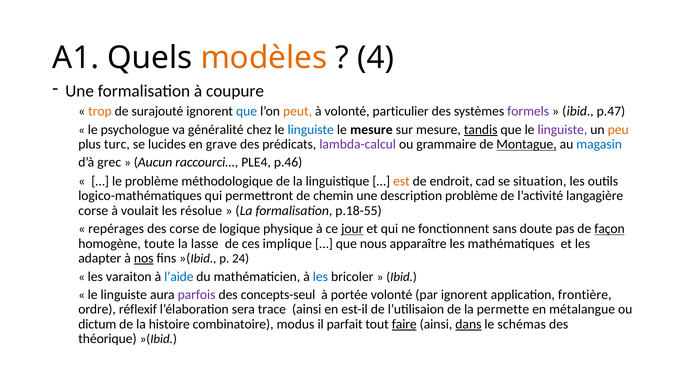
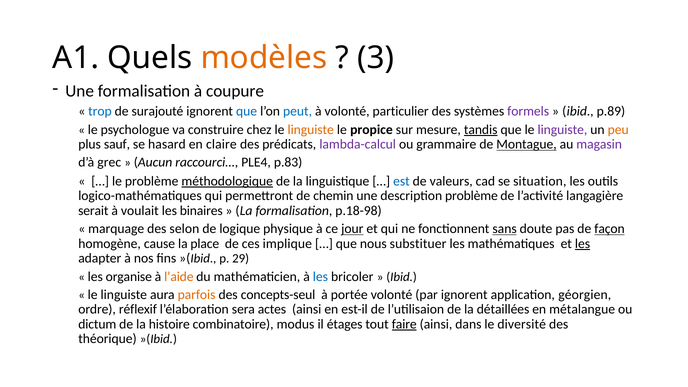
4: 4 -> 3
trop colour: orange -> blue
peut colour: orange -> blue
p.47: p.47 -> p.89
généralité: généralité -> construire
linguiste at (311, 130) colour: blue -> orange
le mesure: mesure -> propice
turc: turc -> sauf
lucides: lucides -> hasard
grave: grave -> claire
magasin colour: blue -> purple
p.46: p.46 -> p.83
méthodologique underline: none -> present
est colour: orange -> blue
endroit: endroit -> valeurs
corse at (93, 211): corse -> serait
résolue: résolue -> binaires
p.18-55: p.18-55 -> p.18-98
repérages: repérages -> marquage
des corse: corse -> selon
sans underline: none -> present
toute: toute -> cause
lasse: lasse -> place
apparaître: apparaître -> substituer
les at (583, 244) underline: none -> present
nos underline: present -> none
24: 24 -> 29
varaiton: varaiton -> organise
l’aide colour: blue -> orange
parfois colour: purple -> orange
frontière: frontière -> géorgien
trace: trace -> actes
permette: permette -> détaillées
parfait: parfait -> étages
dans underline: present -> none
schémas: schémas -> diversité
